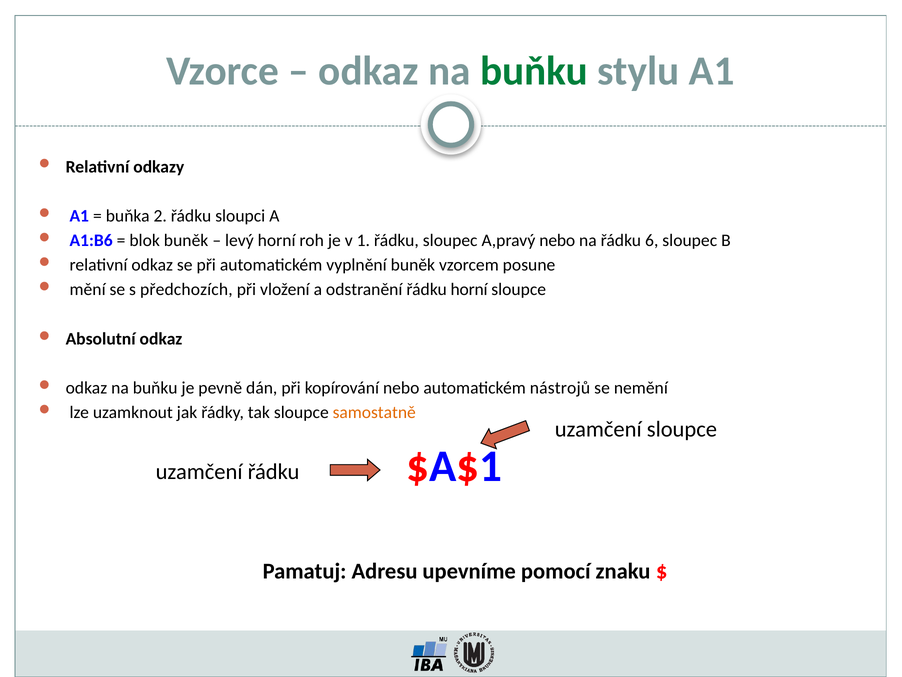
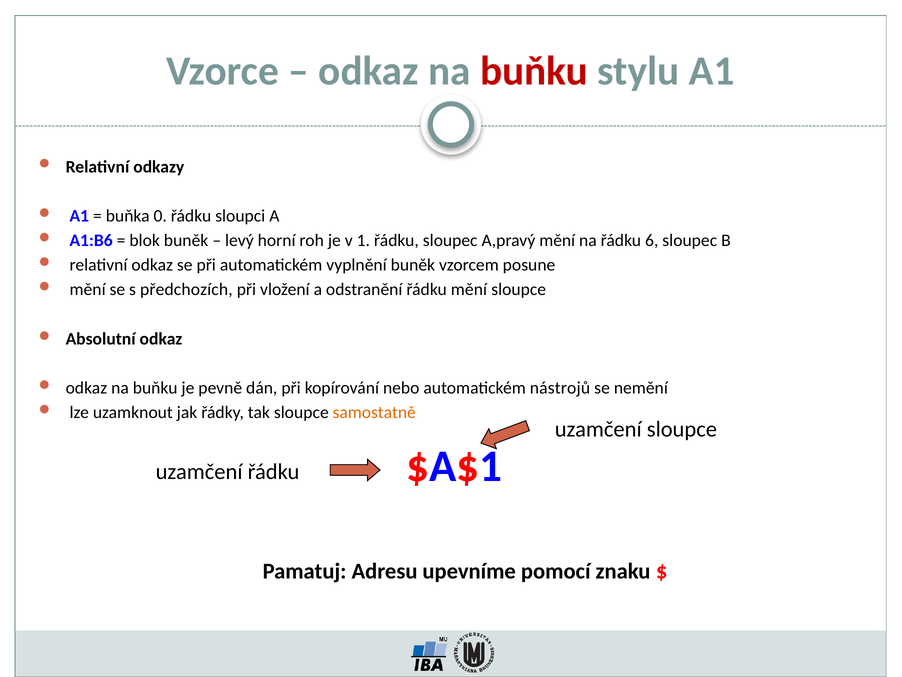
buňku at (534, 71) colour: green -> red
2: 2 -> 0
A,pravý nebo: nebo -> mění
řádku horní: horní -> mění
